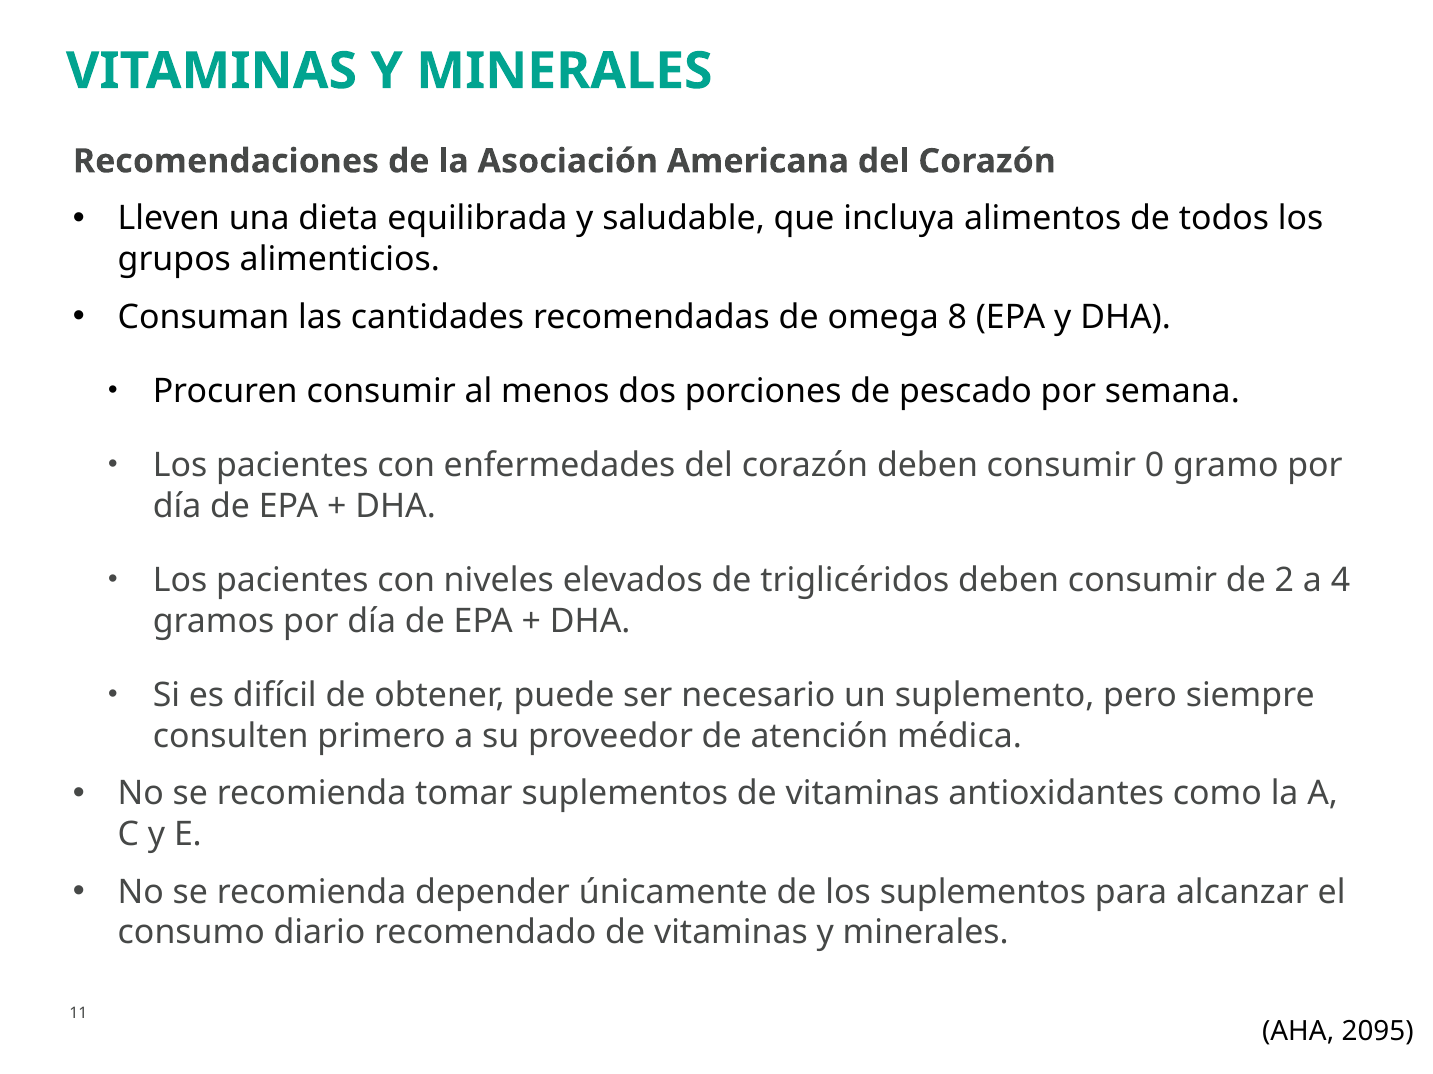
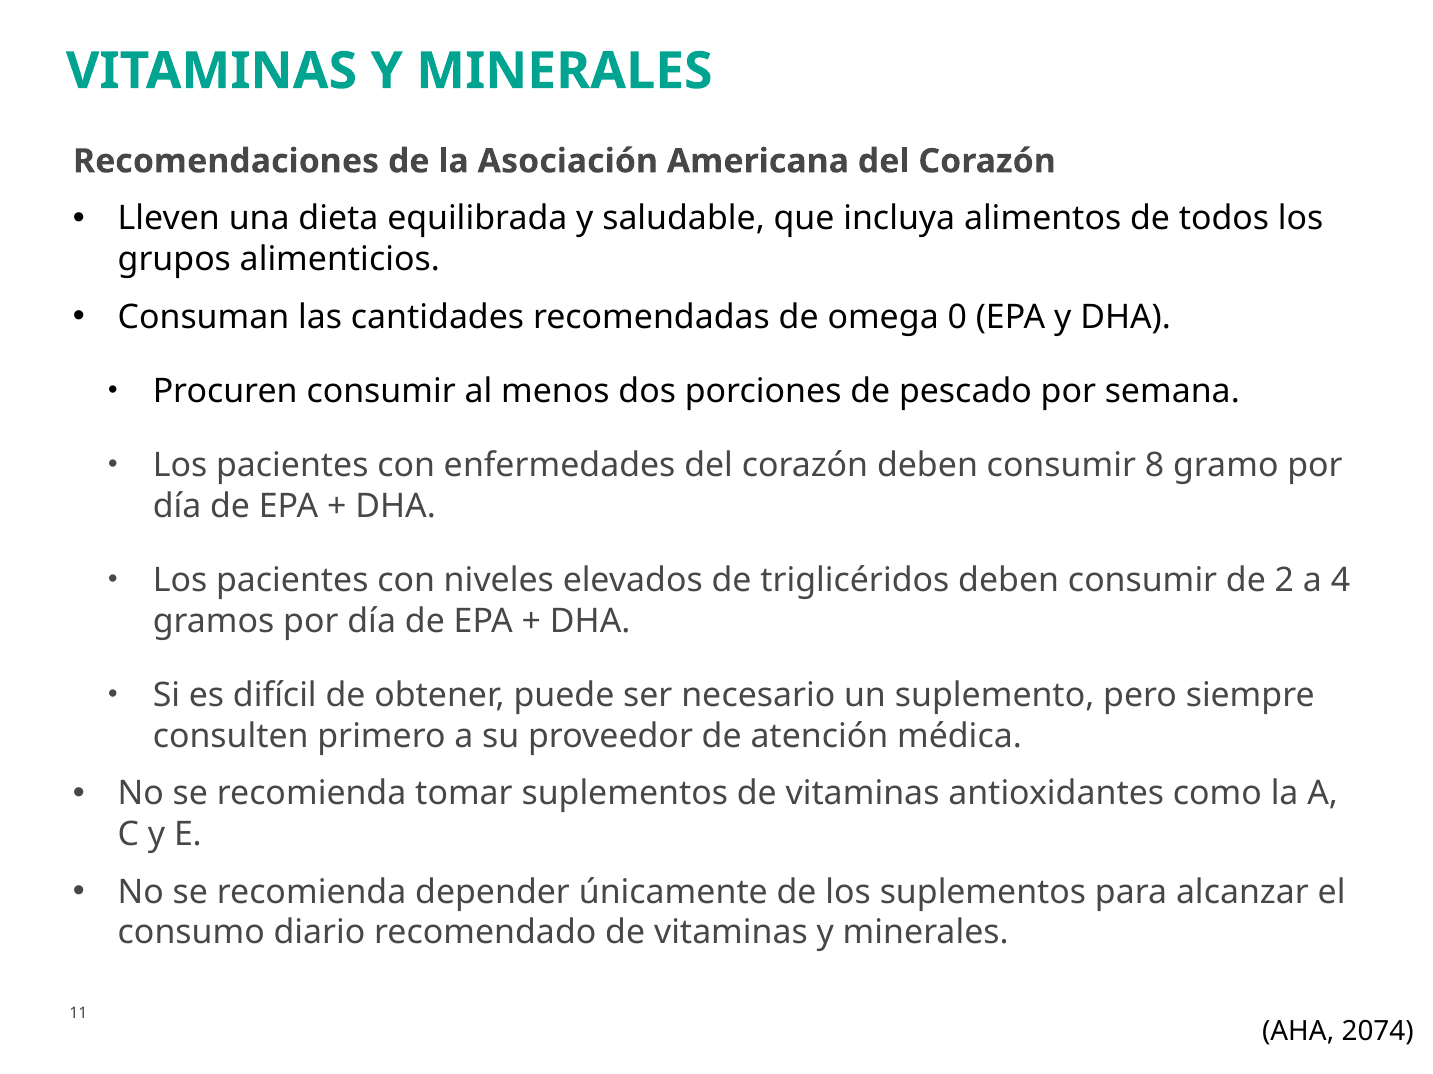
8: 8 -> 0
0: 0 -> 8
2095: 2095 -> 2074
